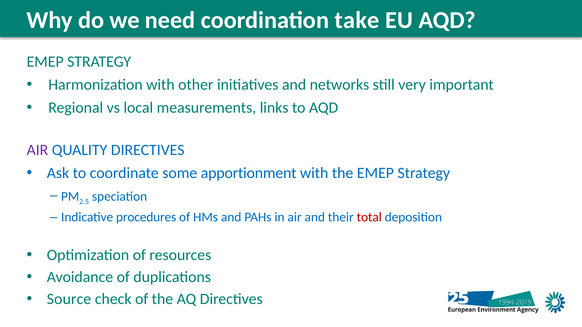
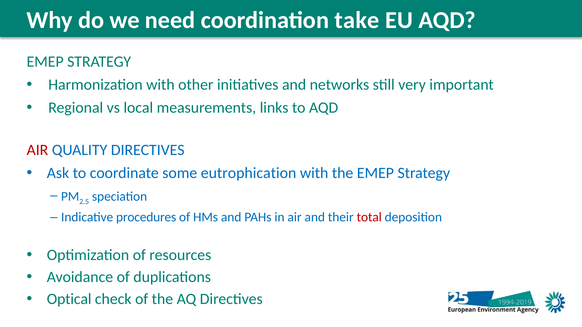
AIR at (37, 150) colour: purple -> red
apportionment: apportionment -> eutrophication
Source: Source -> Optical
